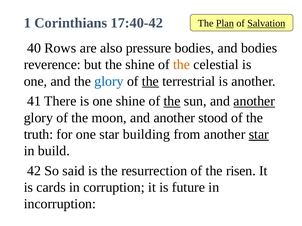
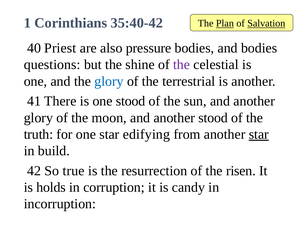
17:40-42: 17:40-42 -> 35:40-42
Rows: Rows -> Priest
reverence: reverence -> questions
the at (182, 65) colour: orange -> purple
the at (150, 81) underline: present -> none
one shine: shine -> stood
the at (172, 101) underline: present -> none
another at (254, 101) underline: present -> none
building: building -> edifying
said: said -> true
cards: cards -> holds
future: future -> candy
